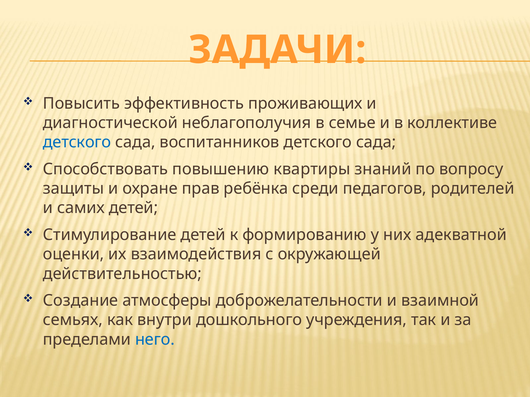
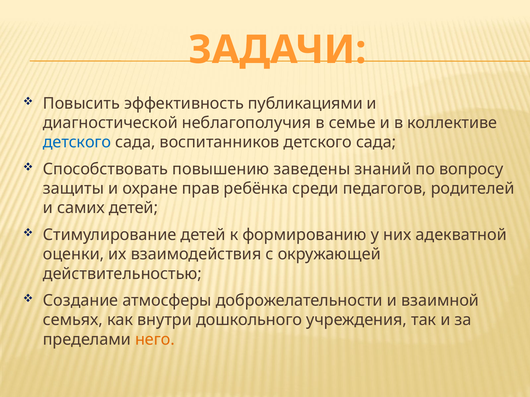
проживающих: проживающих -> публикациями
квартиры: квартиры -> заведены
него colour: blue -> orange
